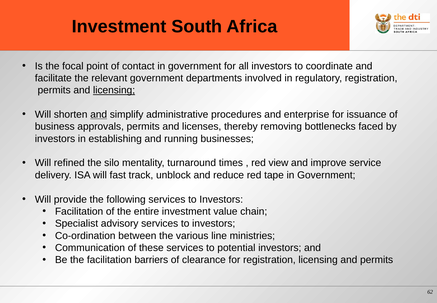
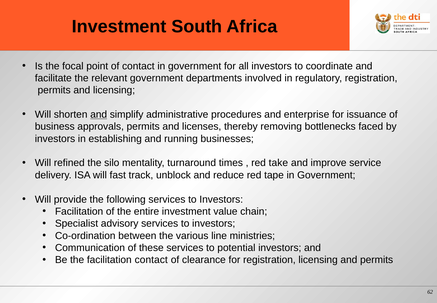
licensing at (114, 90) underline: present -> none
view: view -> take
facilitation barriers: barriers -> contact
